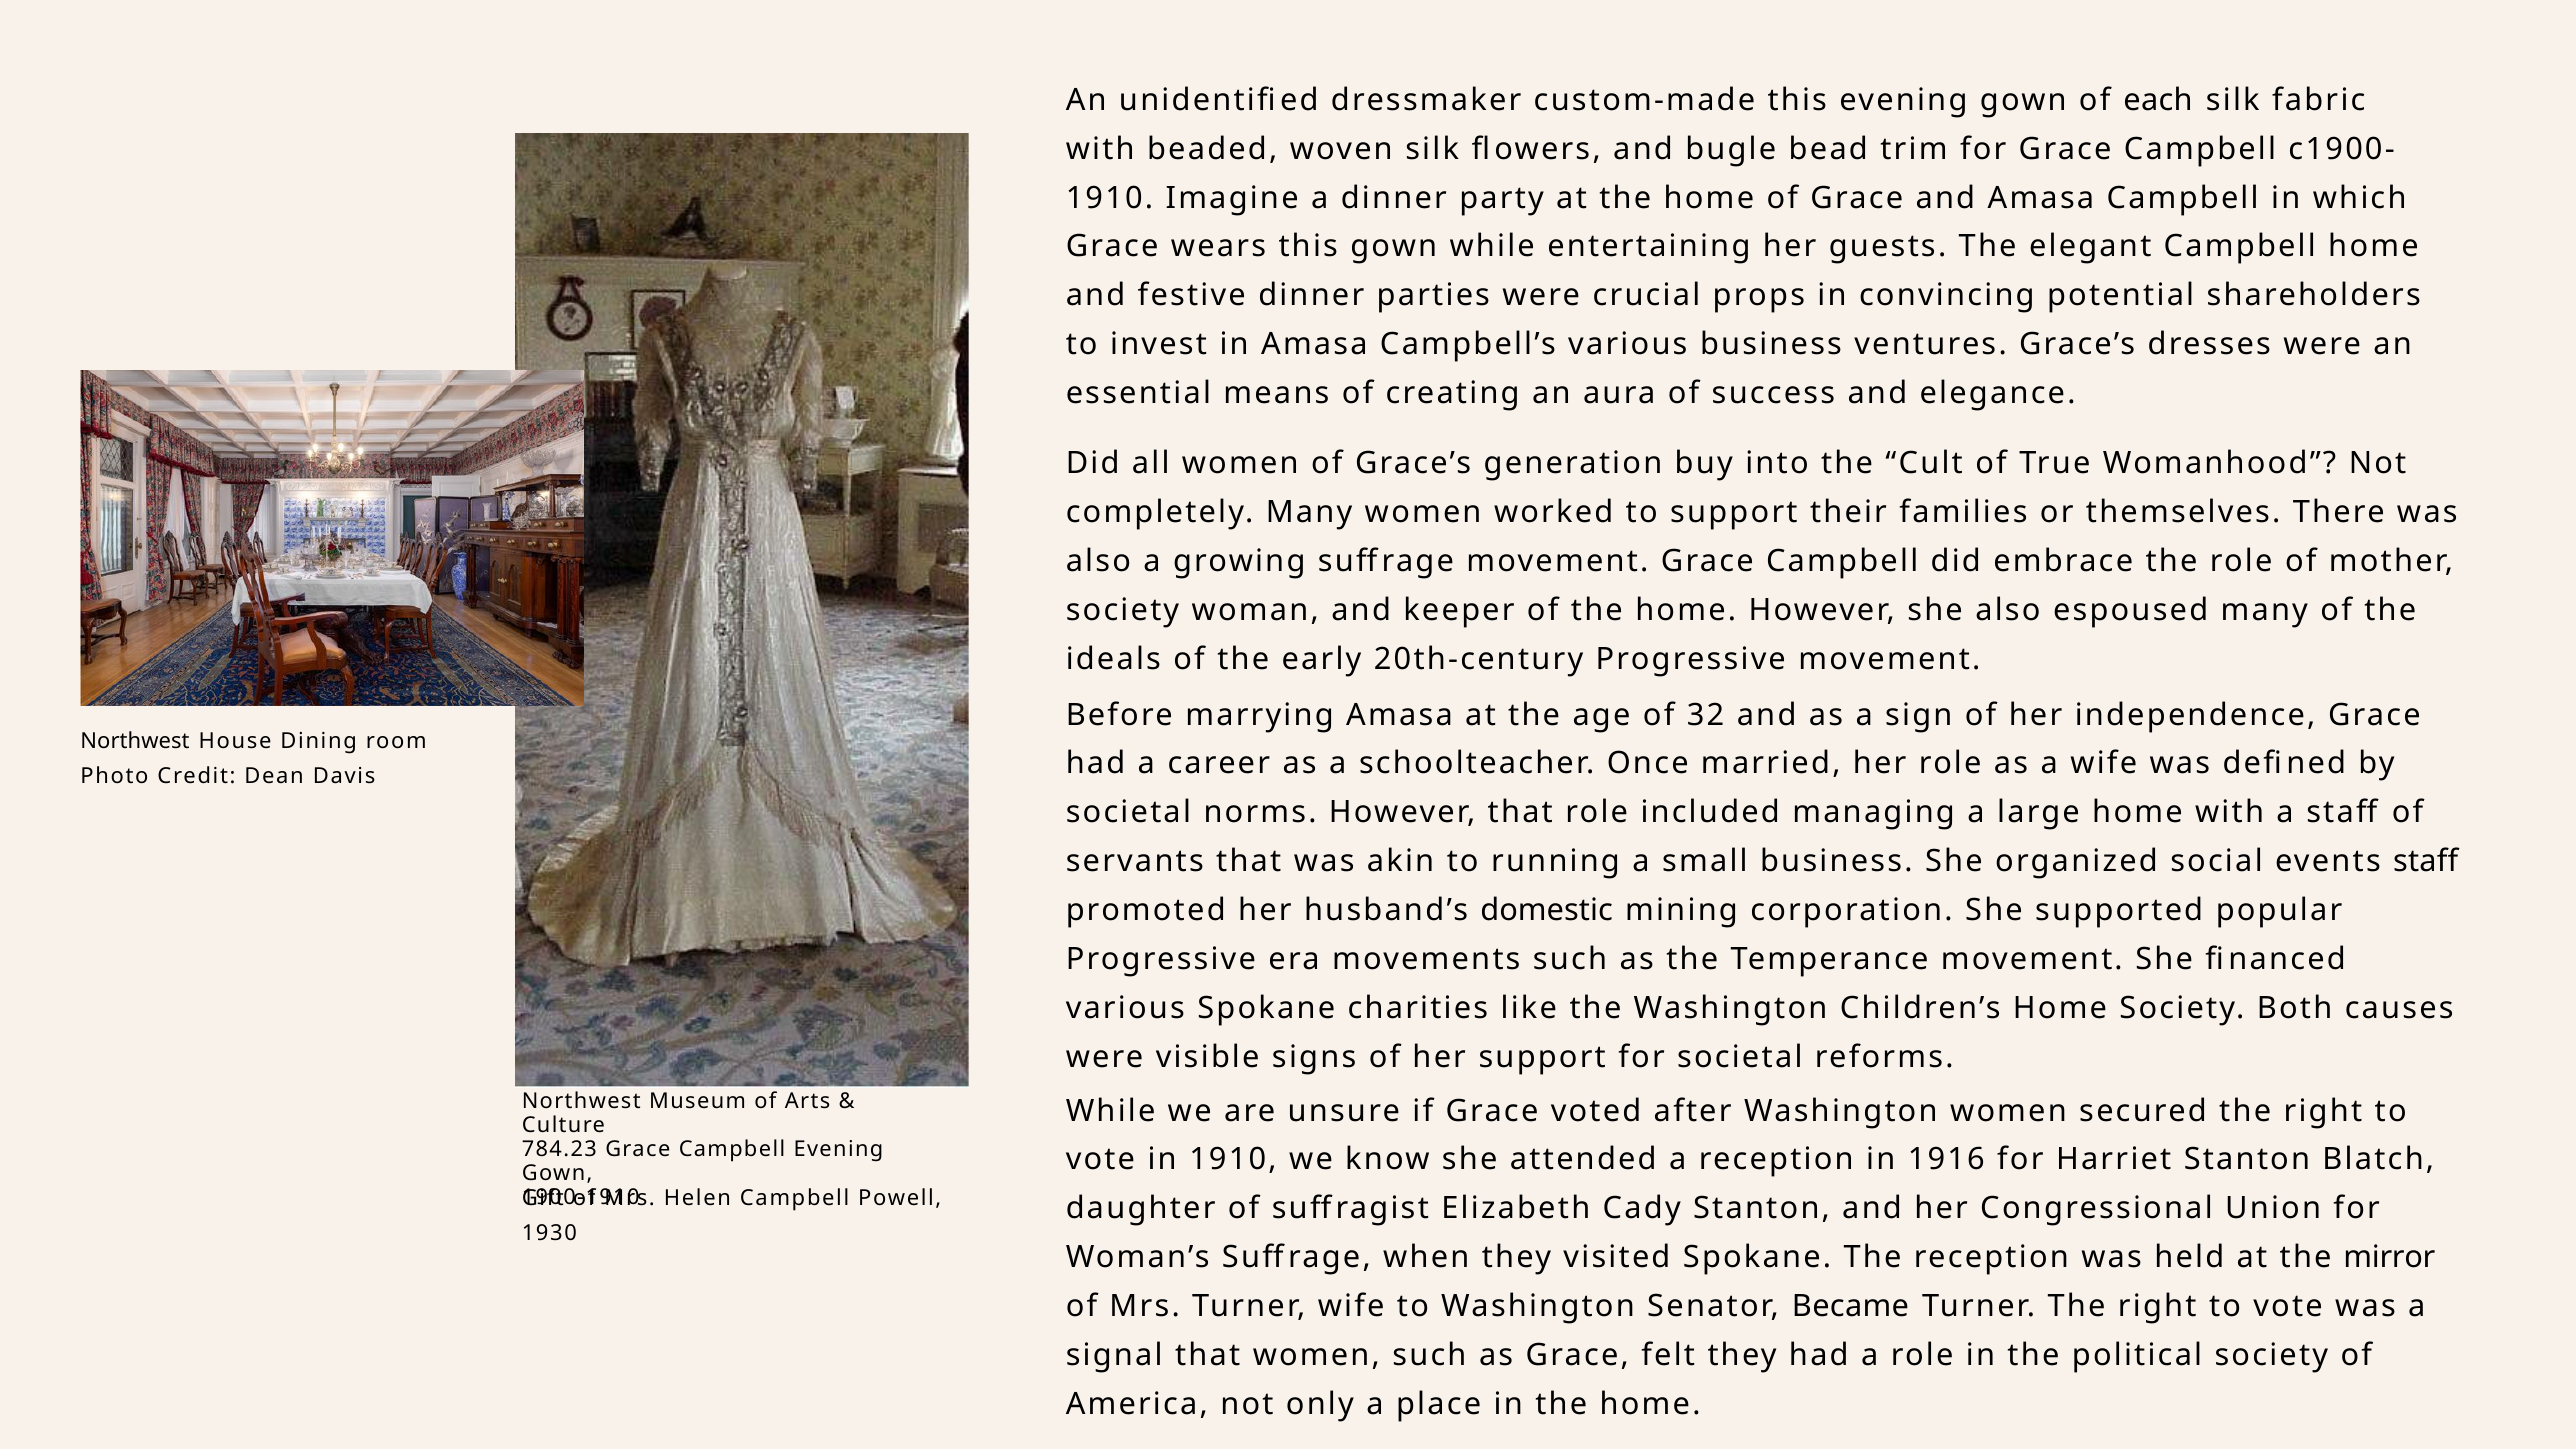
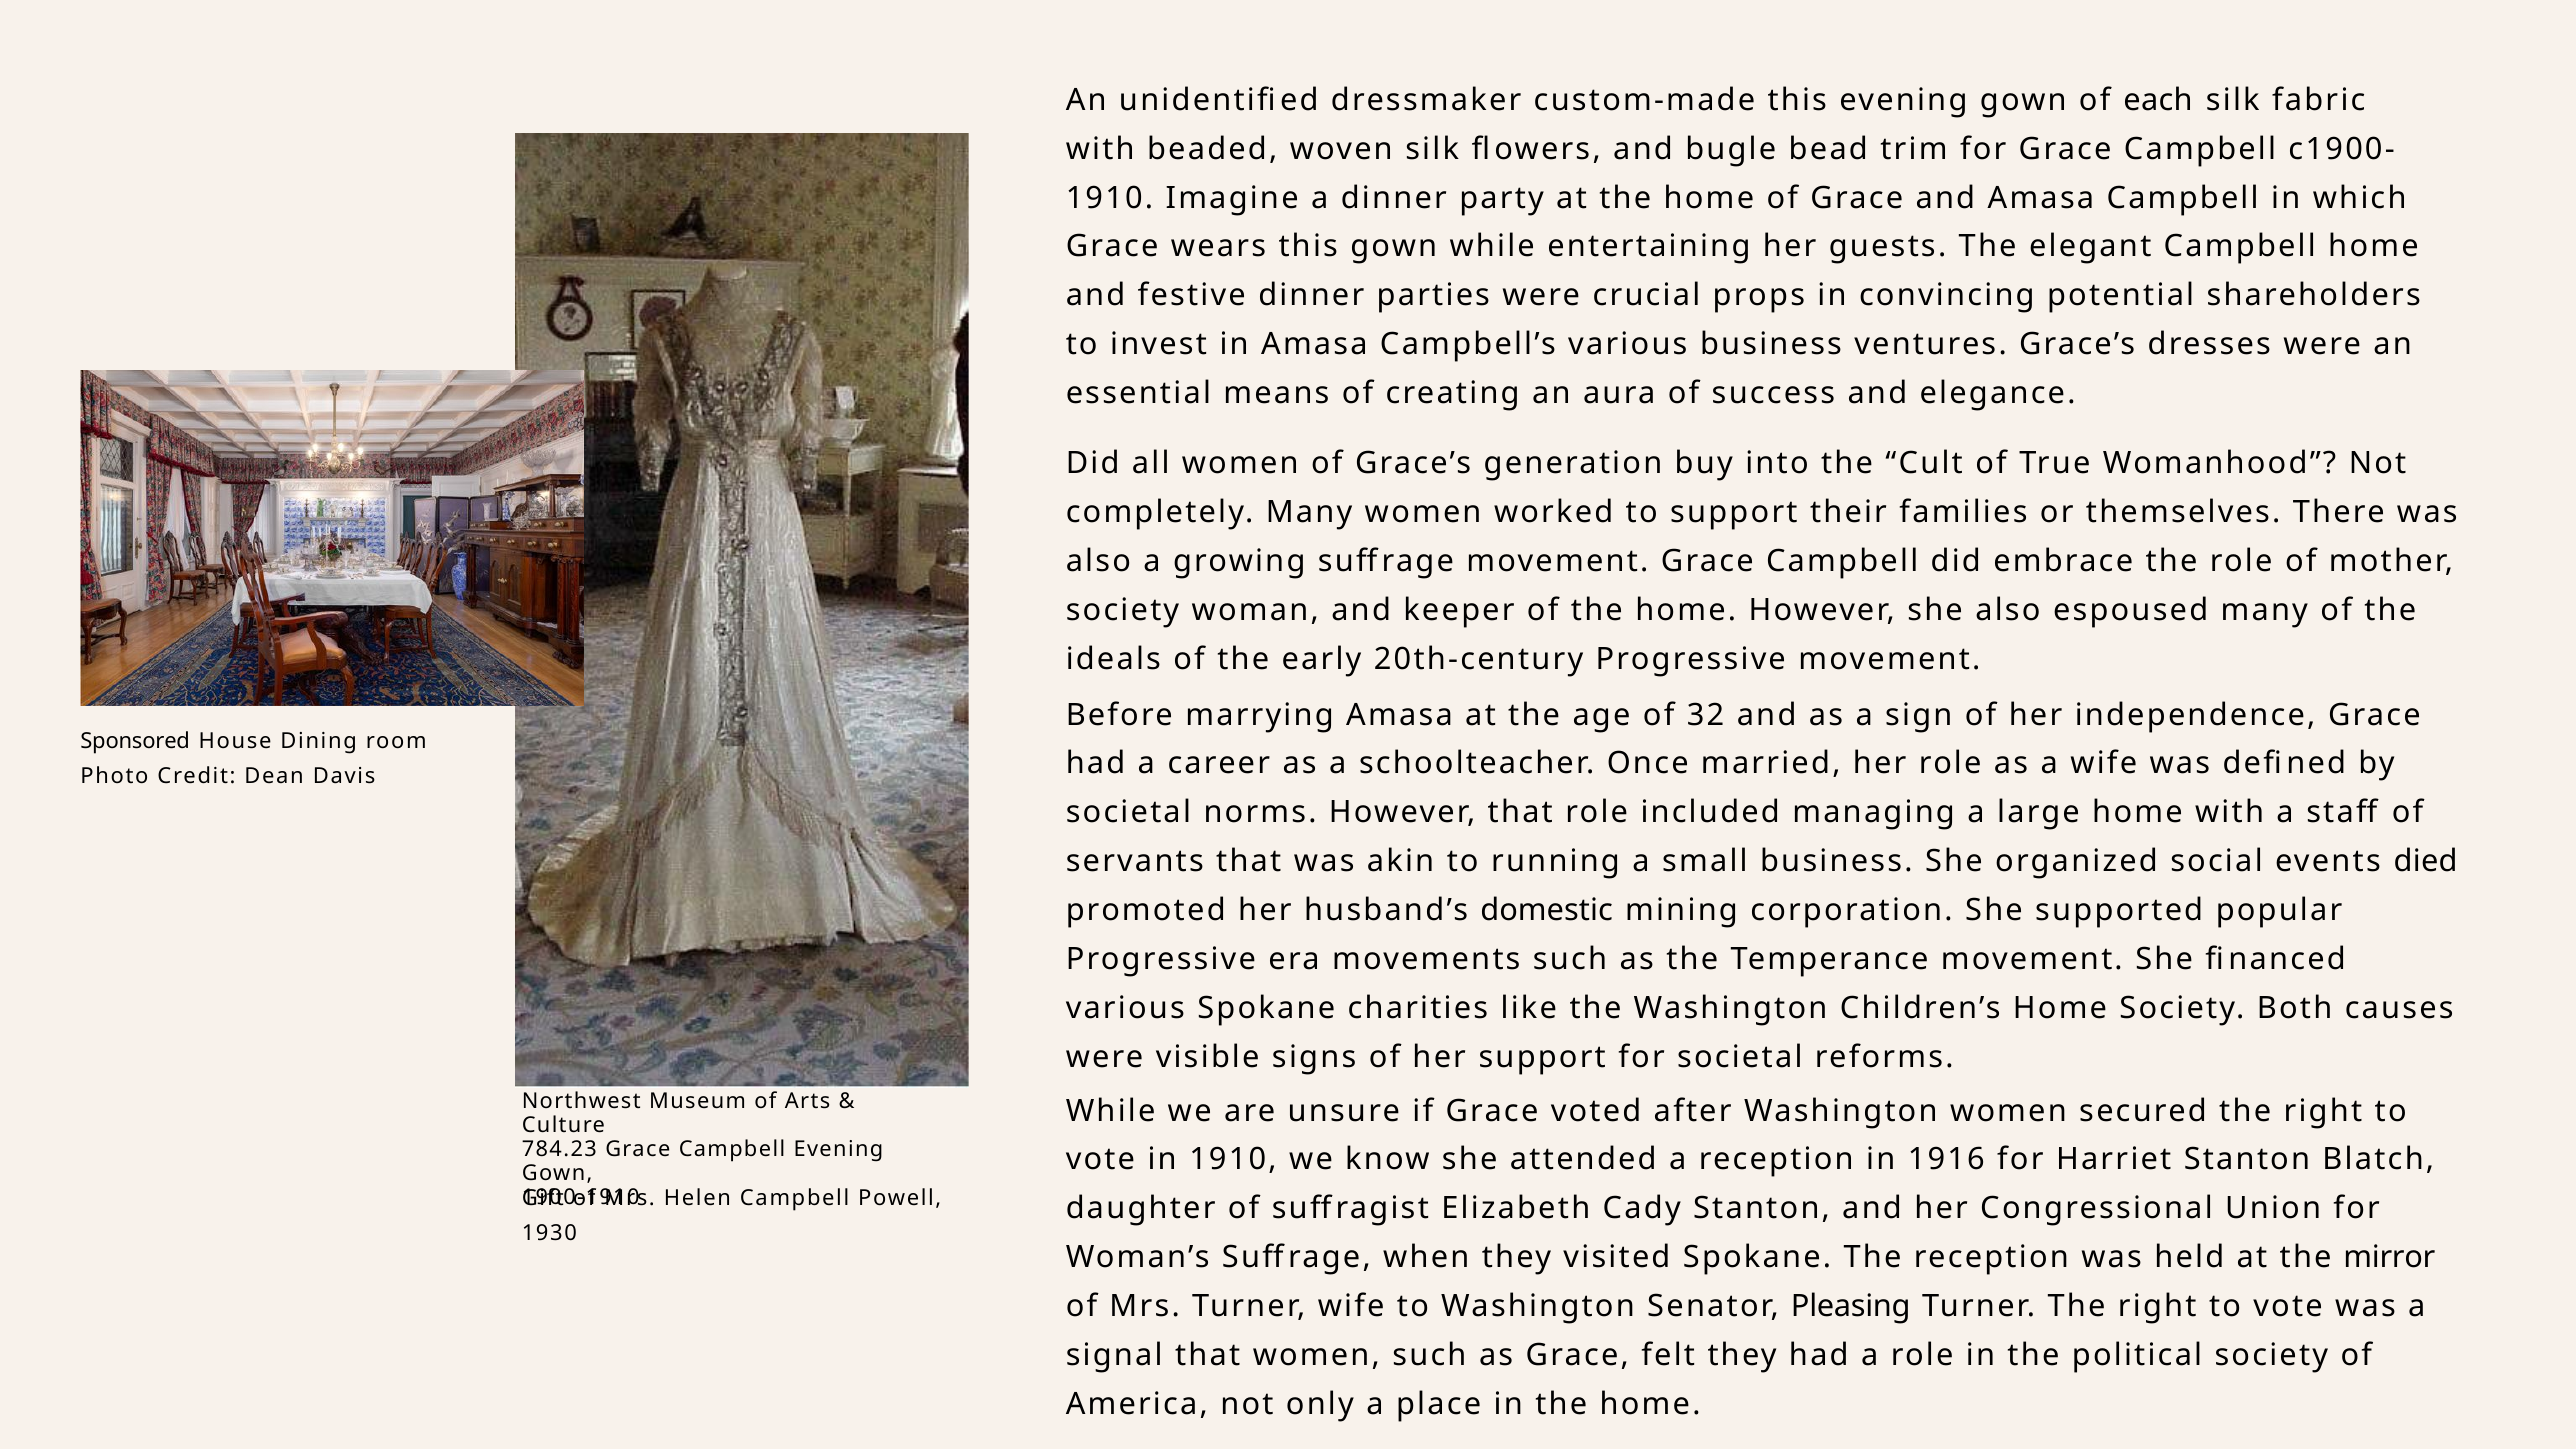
Northwest at (135, 741): Northwest -> Sponsored
events staff: staff -> died
Became: Became -> Pleasing
